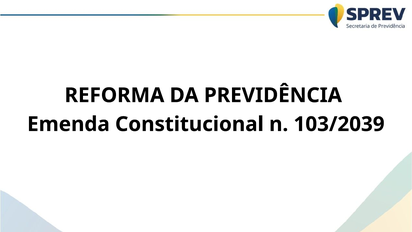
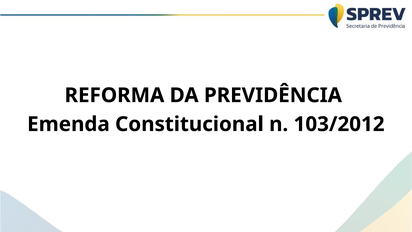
103/2039: 103/2039 -> 103/2012
